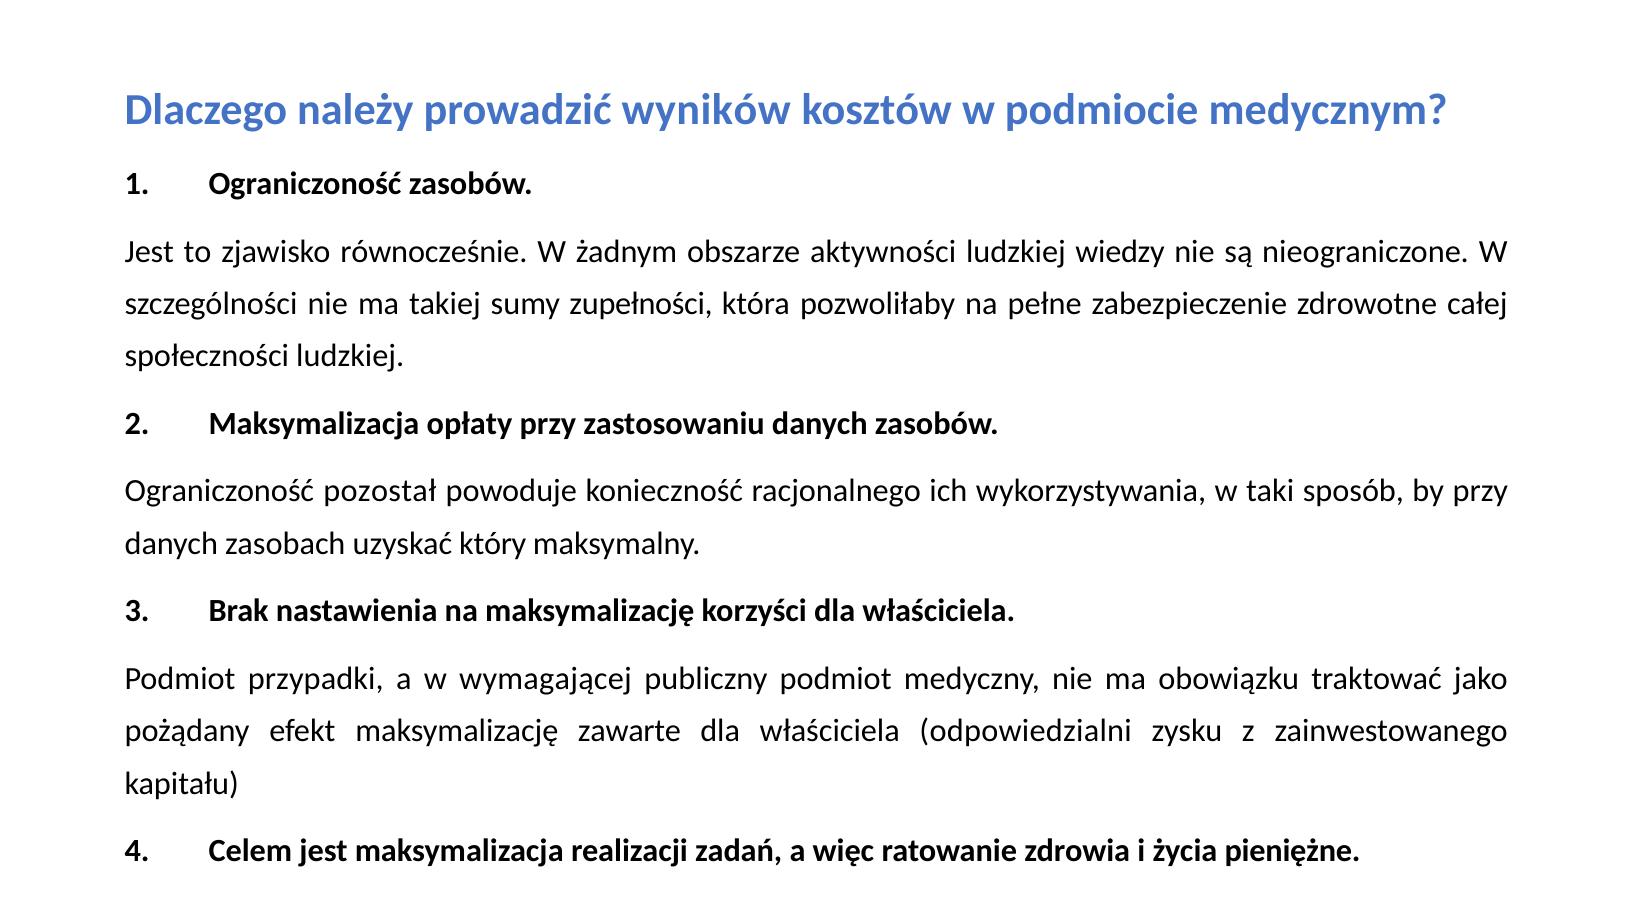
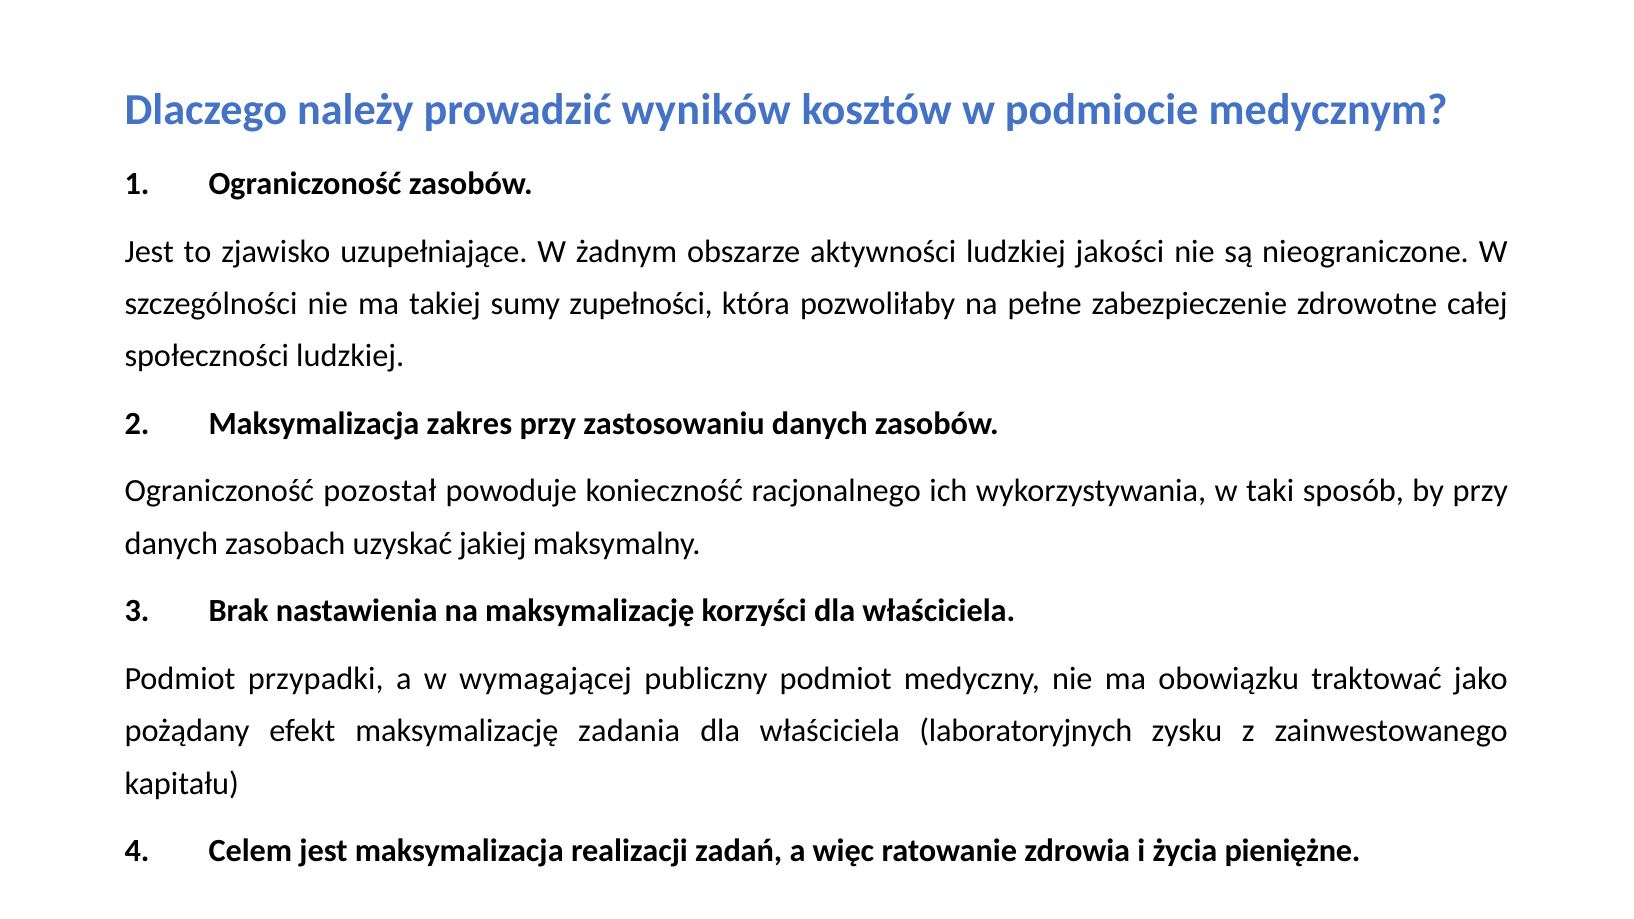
równocześnie: równocześnie -> uzupełniające
wiedzy: wiedzy -> jakości
opłaty: opłaty -> zakres
który: który -> jakiej
zawarte: zawarte -> zadania
odpowiedzialni: odpowiedzialni -> laboratoryjnych
